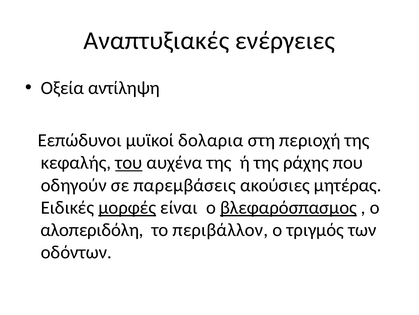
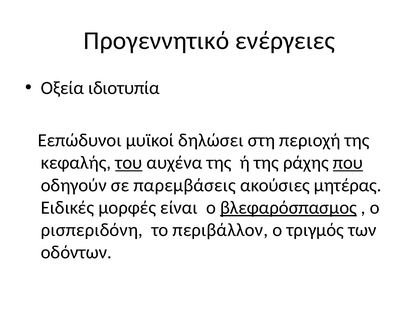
Αναπτυξιακές: Αναπτυξιακές -> Προγεννητικό
αντίληψη: αντίληψη -> ιδιοτυπία
δολαρια: δολαρια -> δηλώσει
που underline: none -> present
μορφές underline: present -> none
αλοπεριδόλη: αλοπεριδόλη -> ρισπεριδόνη
